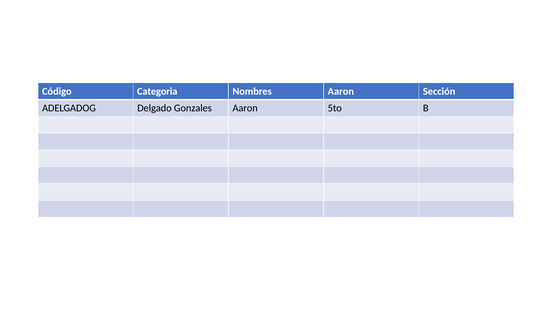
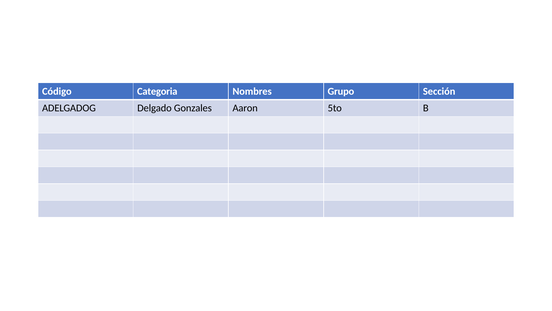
Nombres Aaron: Aaron -> Grupo
